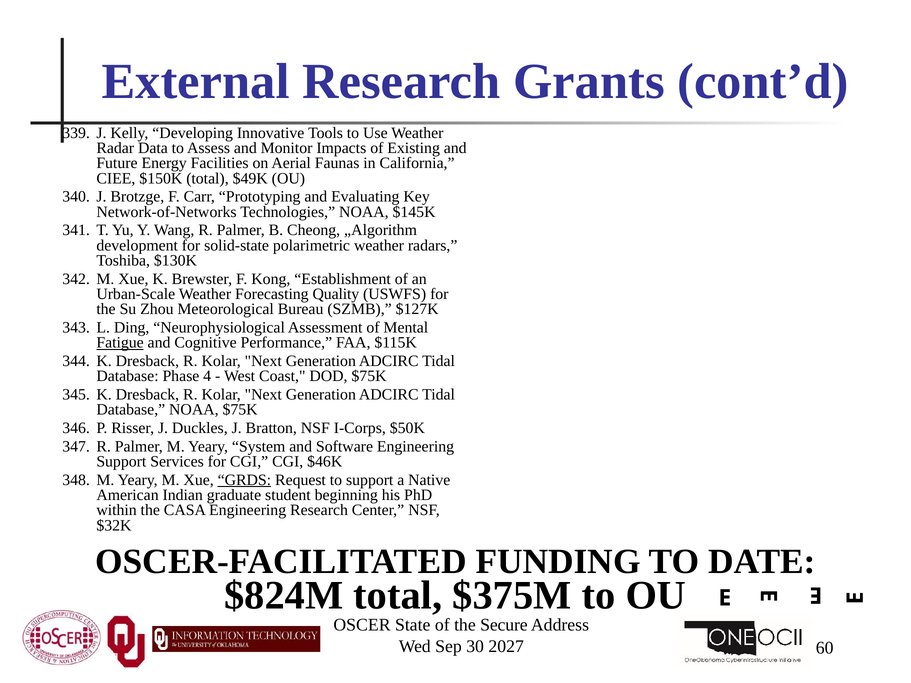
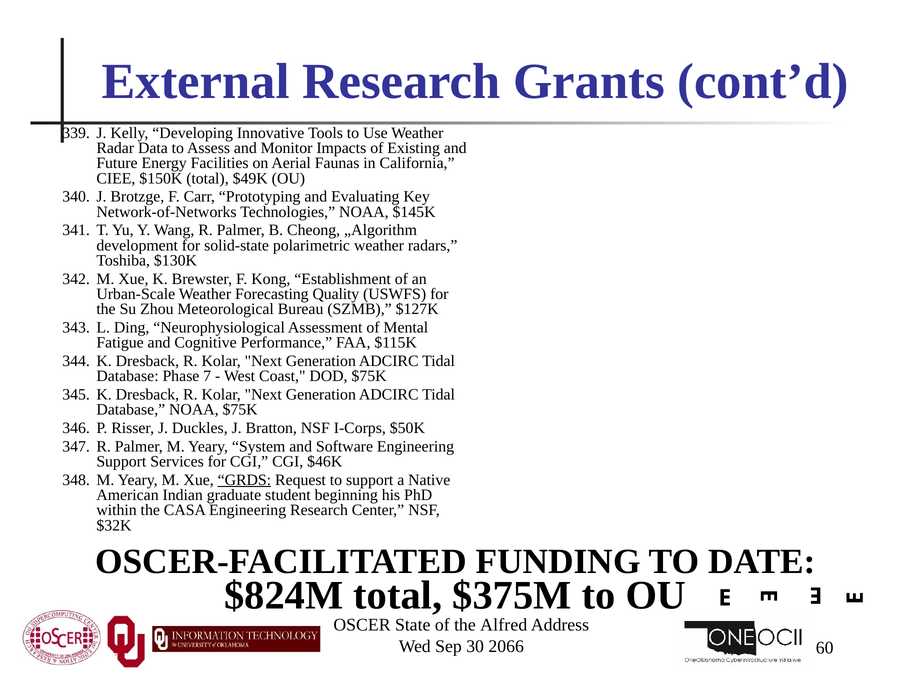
Fatigue underline: present -> none
4: 4 -> 7
Secure: Secure -> Alfred
2027: 2027 -> 2066
